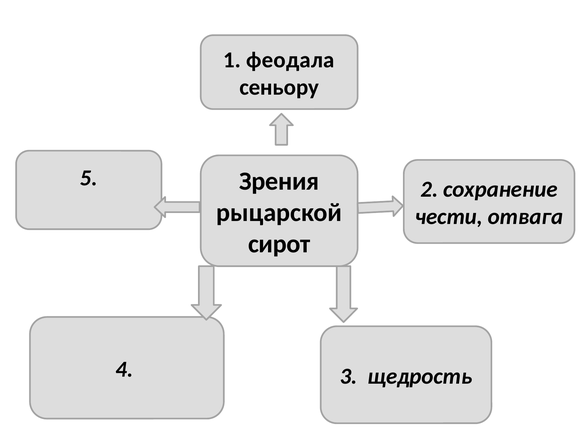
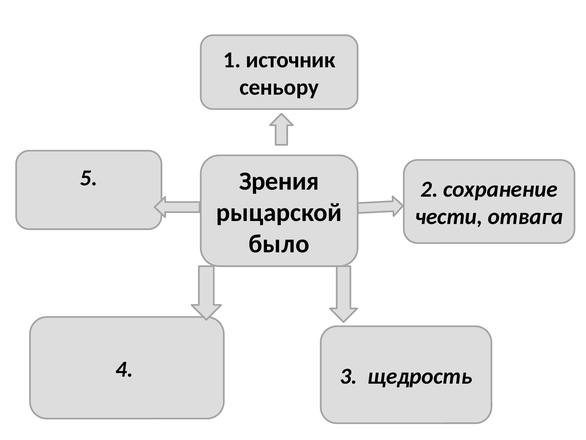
феодала: феодала -> источник
сирот: сирот -> было
